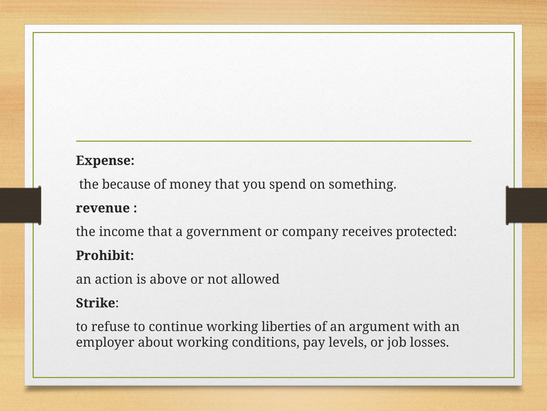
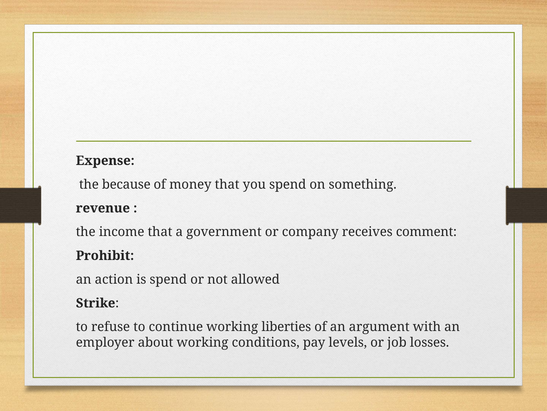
protected: protected -> comment
is above: above -> spend
